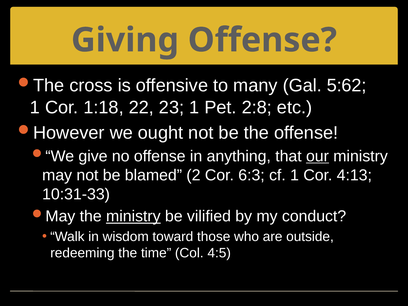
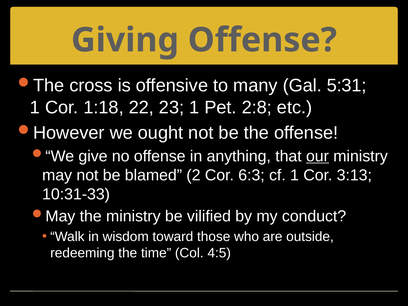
5:62: 5:62 -> 5:31
4:13: 4:13 -> 3:13
ministry at (133, 216) underline: present -> none
